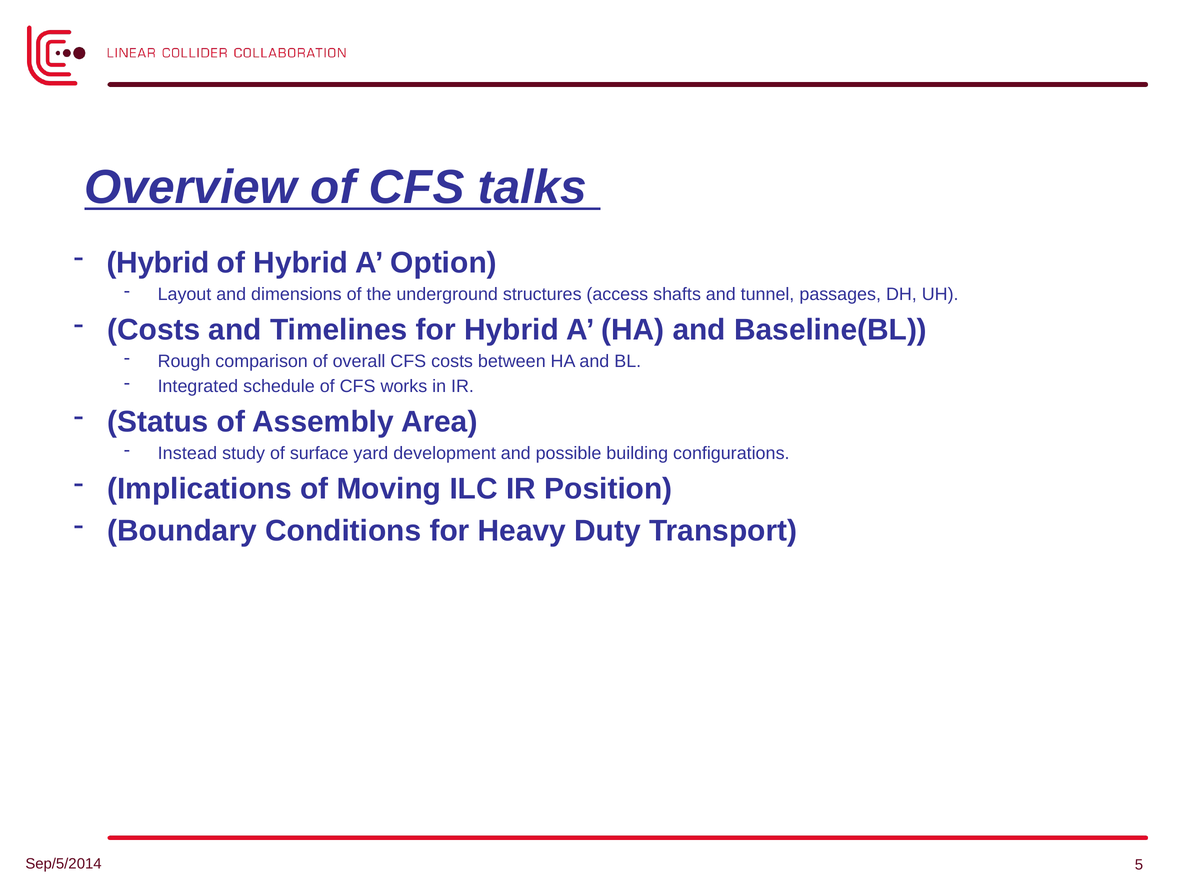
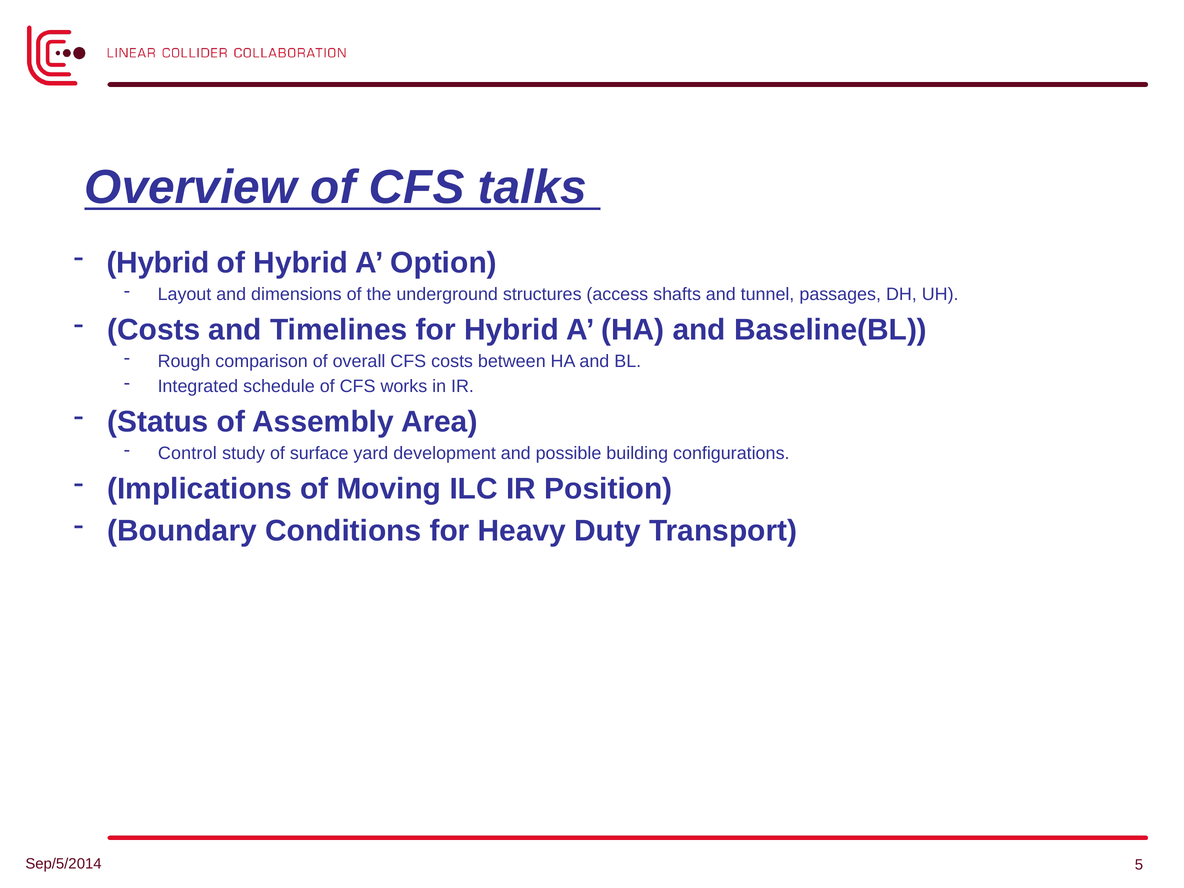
Instead: Instead -> Control
